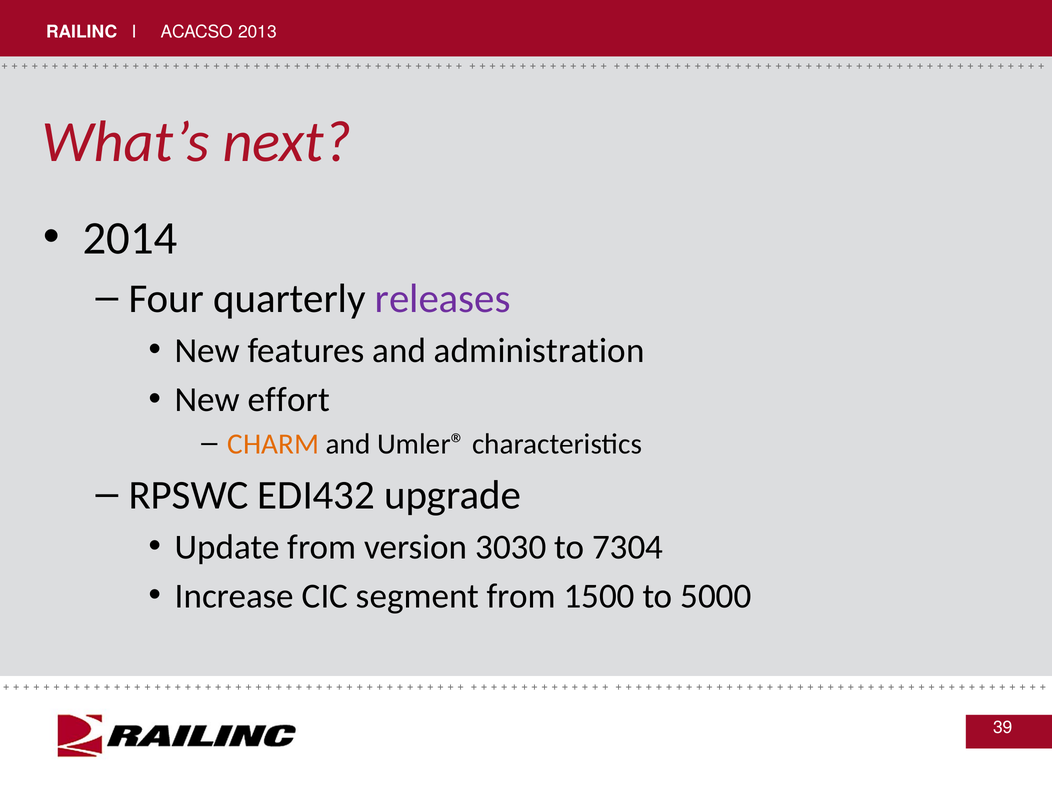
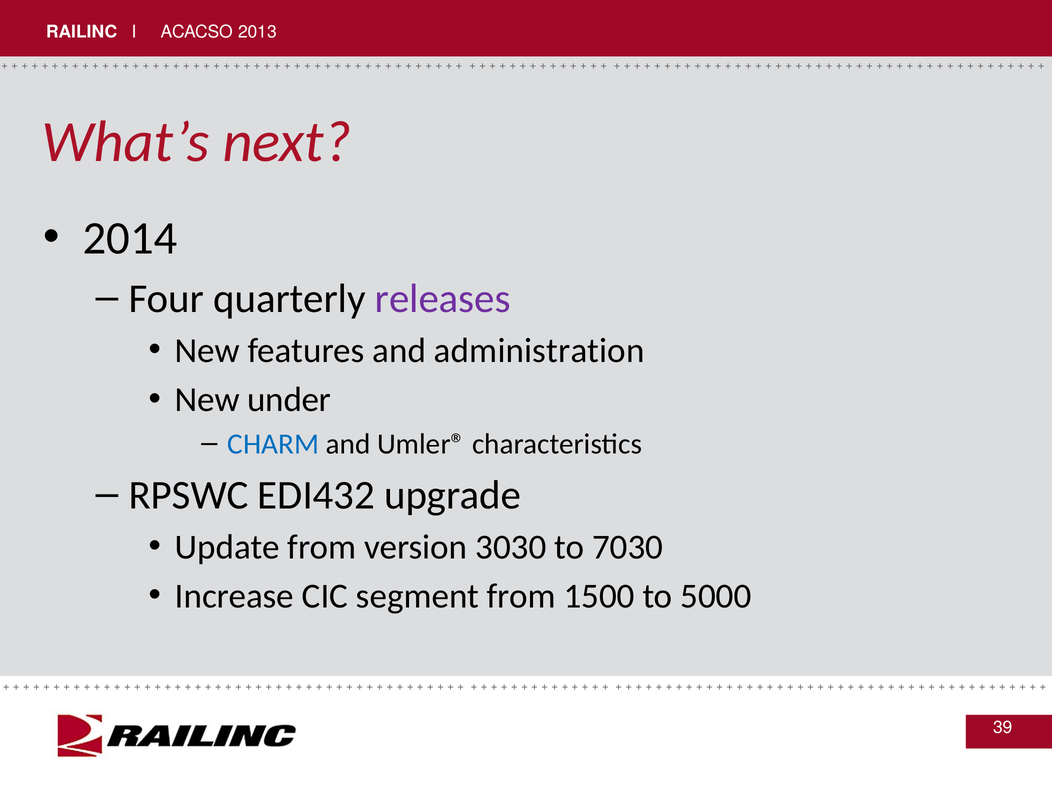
effort: effort -> under
CHARM colour: orange -> blue
7304: 7304 -> 7030
